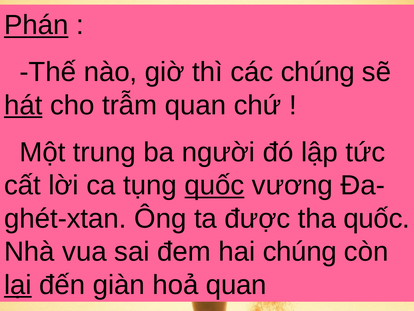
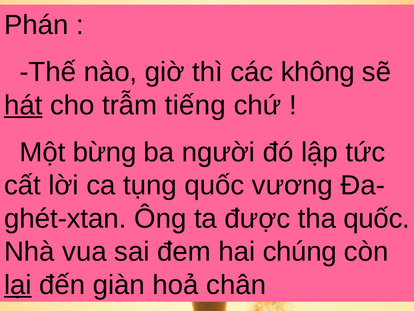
Phán underline: present -> none
các chúng: chúng -> không
trẫm quan: quan -> tiếng
trung: trung -> bừng
quốc at (214, 185) underline: present -> none
hoả quan: quan -> chân
